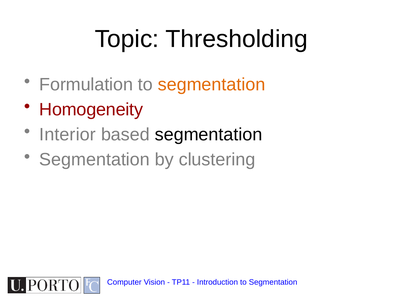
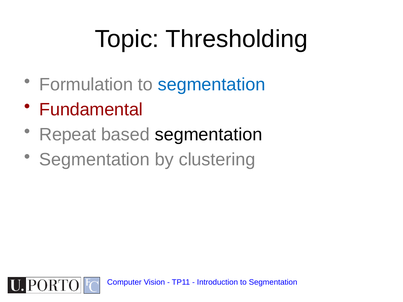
segmentation at (212, 85) colour: orange -> blue
Homogeneity: Homogeneity -> Fundamental
Interior: Interior -> Repeat
